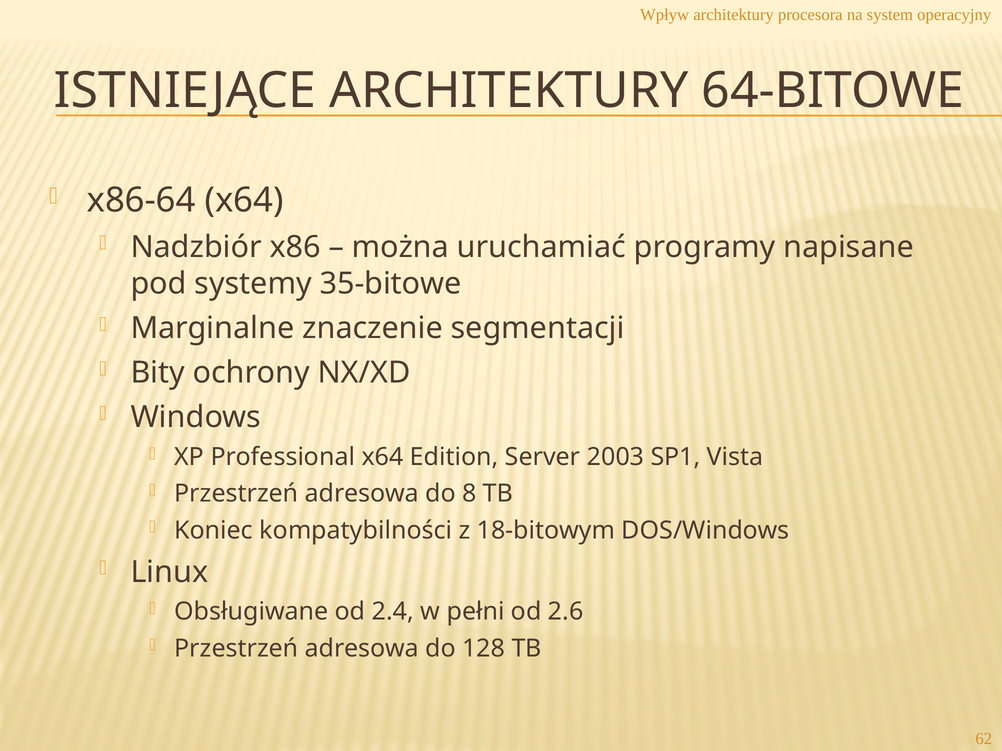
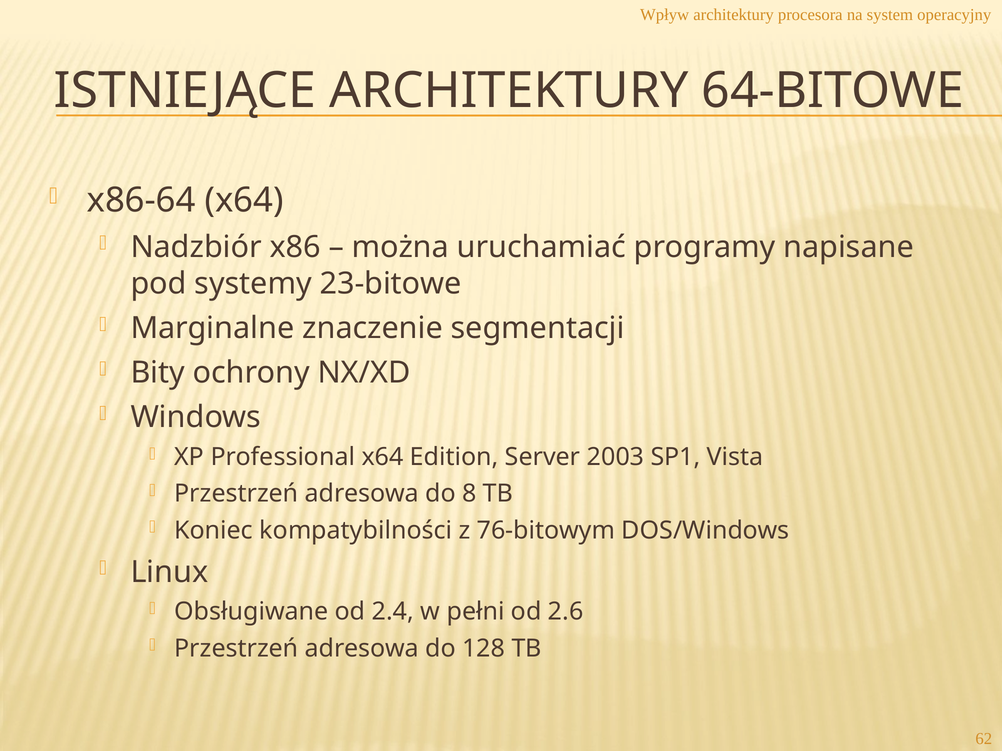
35-bitowe: 35-bitowe -> 23-bitowe
18-bitowym: 18-bitowym -> 76-bitowym
